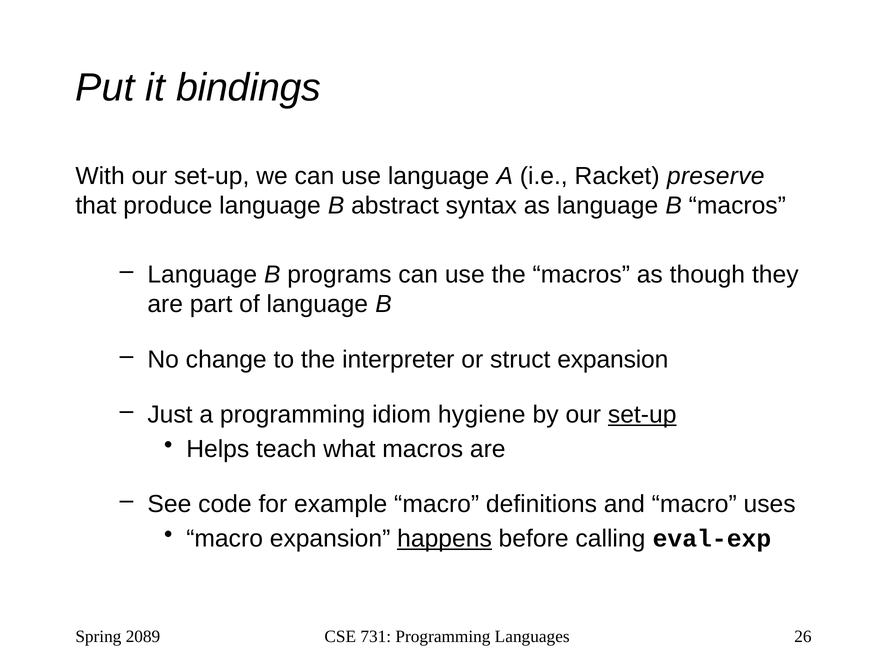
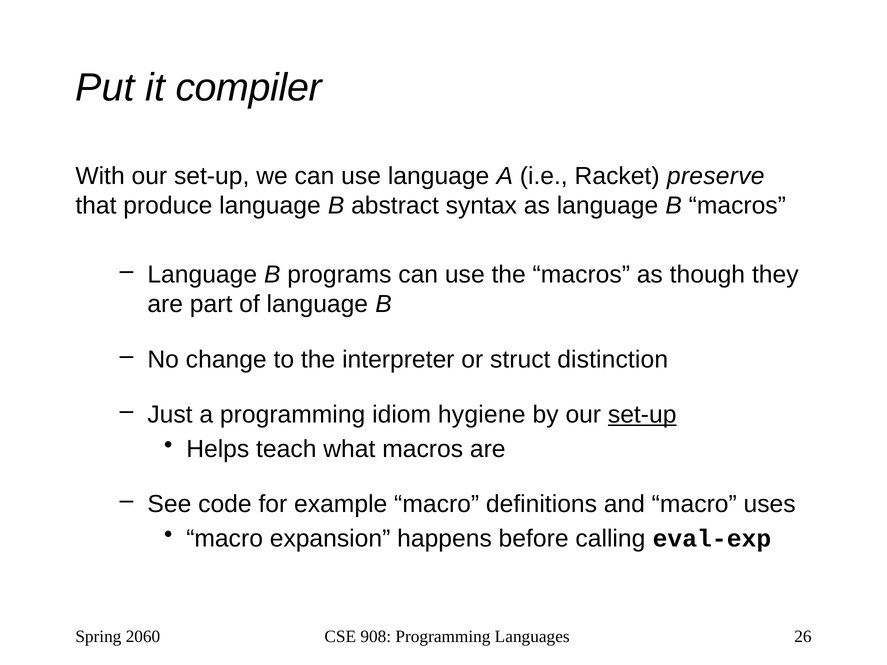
bindings: bindings -> compiler
struct expansion: expansion -> distinction
happens underline: present -> none
2089: 2089 -> 2060
731: 731 -> 908
